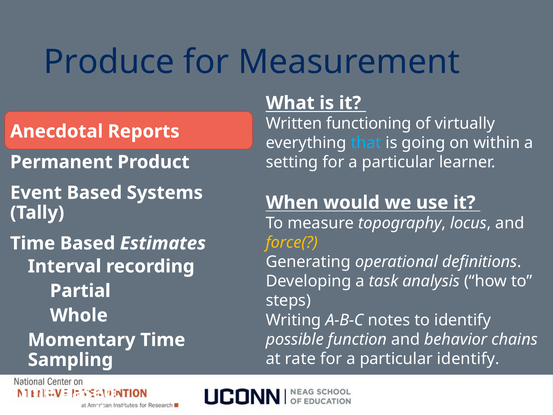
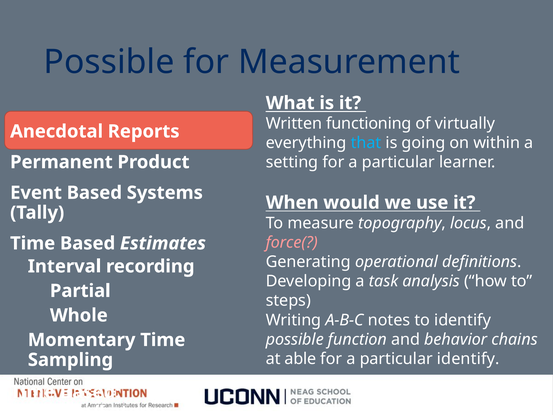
Produce at (109, 62): Produce -> Possible
force( colour: yellow -> pink
rate: rate -> able
